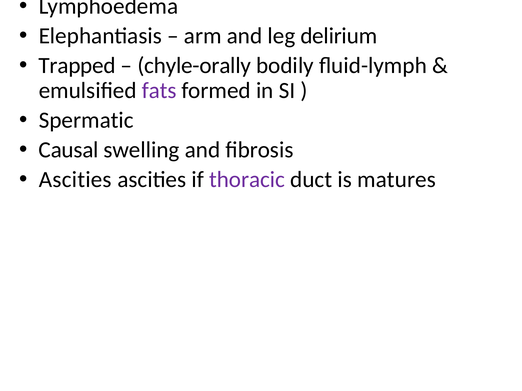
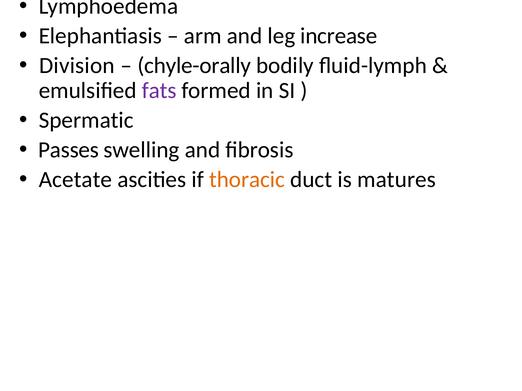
delirium: delirium -> increase
Trapped: Trapped -> Division
Causal: Causal -> Passes
Ascities at (75, 180): Ascities -> Acetate
thoracic colour: purple -> orange
